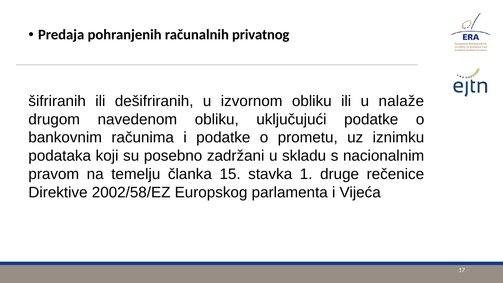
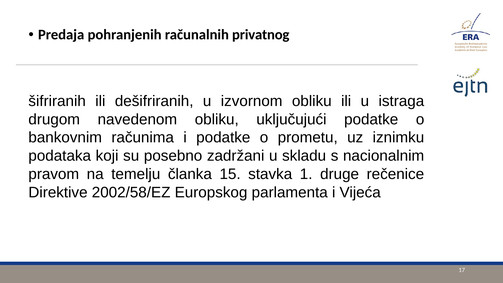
nalaže: nalaže -> istraga
